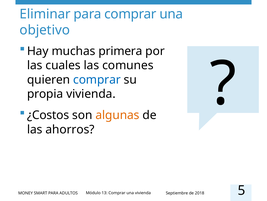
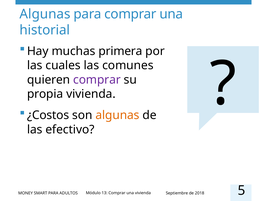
Eliminar at (45, 14): Eliminar -> Algunas
objetivo: objetivo -> historial
comprar at (97, 79) colour: blue -> purple
ahorros: ahorros -> efectivo
